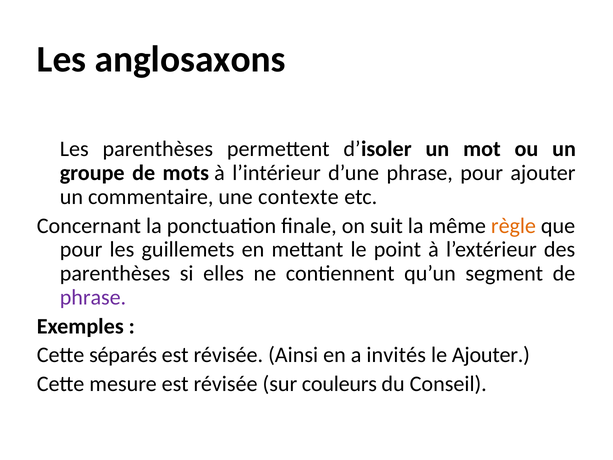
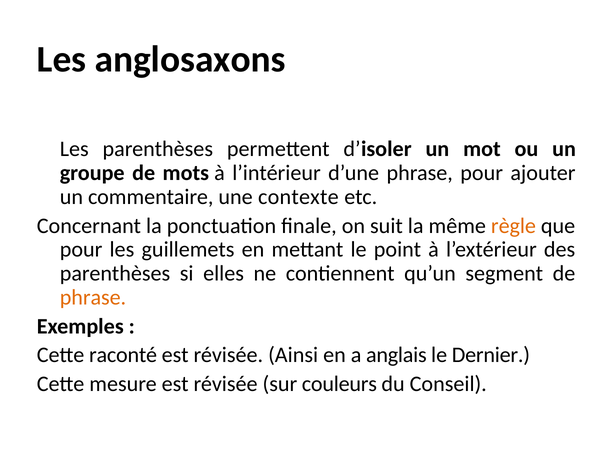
phrase at (93, 297) colour: purple -> orange
séparés: séparés -> raconté
invités: invités -> anglais
le Ajouter: Ajouter -> Dernier
